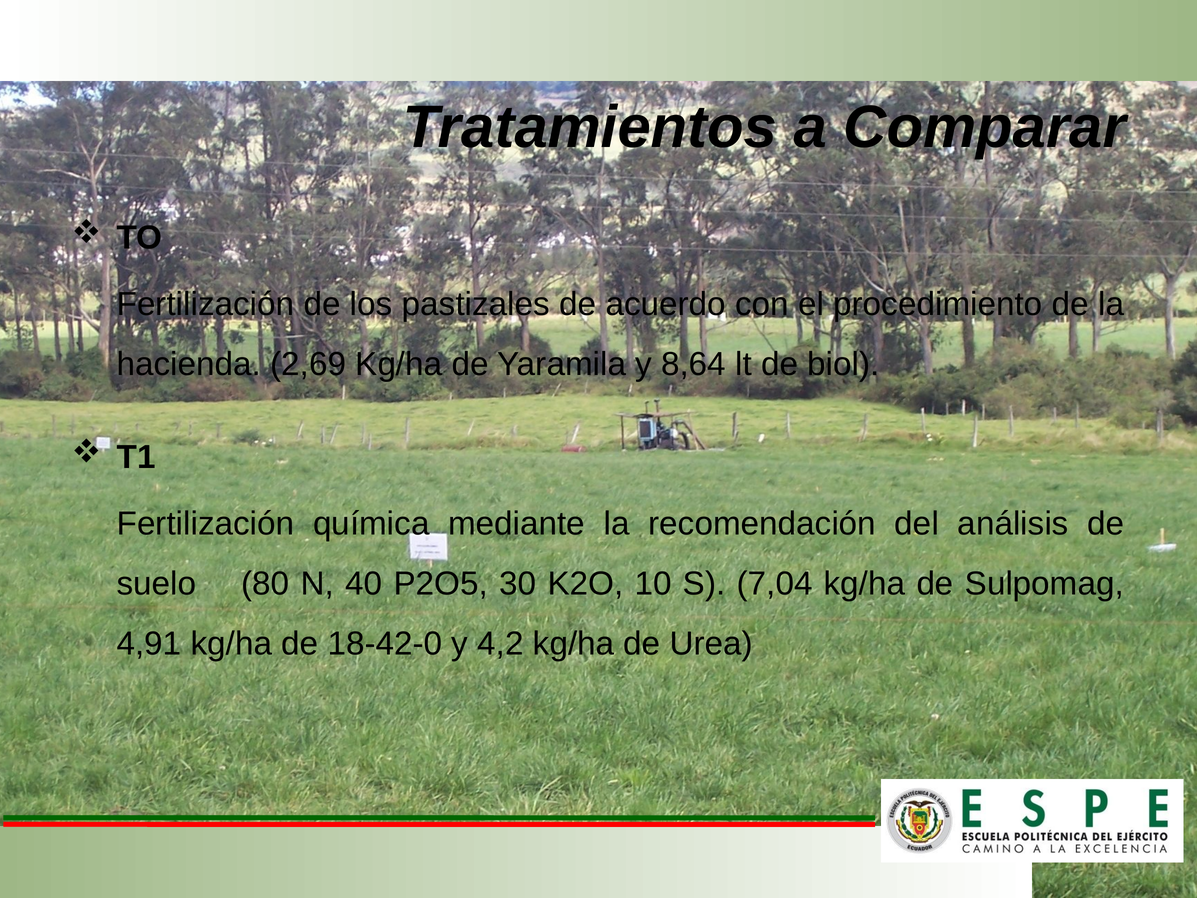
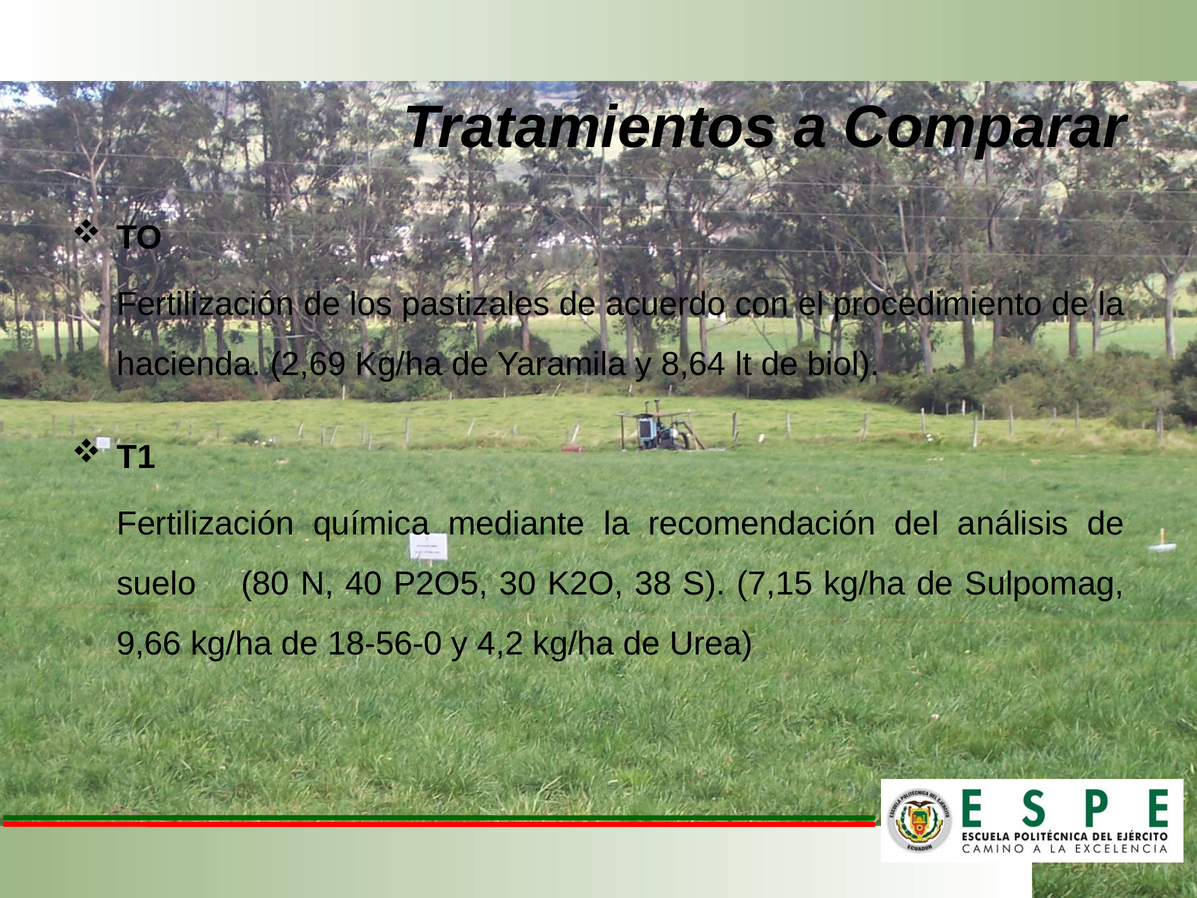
10: 10 -> 38
7,04: 7,04 -> 7,15
4,91: 4,91 -> 9,66
18-42-0: 18-42-0 -> 18-56-0
